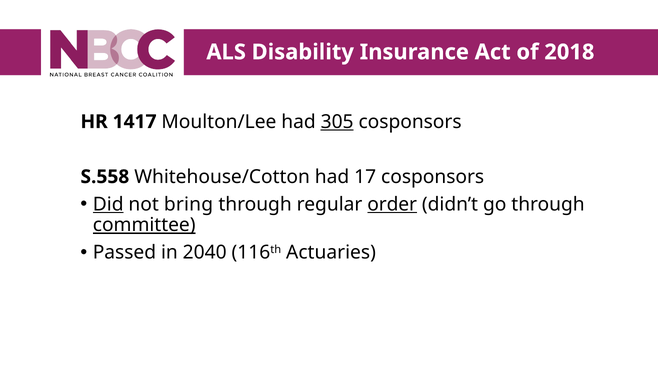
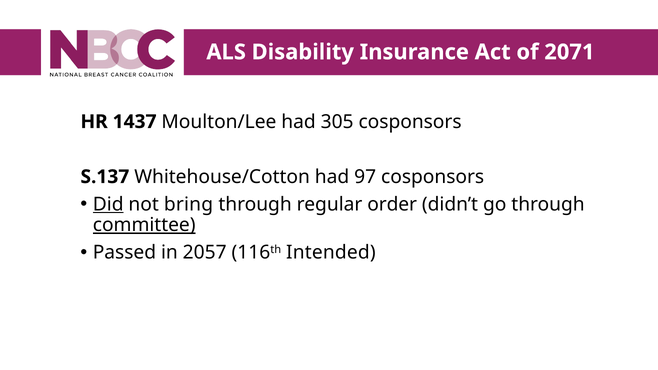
2018: 2018 -> 2071
1417: 1417 -> 1437
305 underline: present -> none
S.558: S.558 -> S.137
17: 17 -> 97
order underline: present -> none
2040: 2040 -> 2057
Actuaries: Actuaries -> Intended
